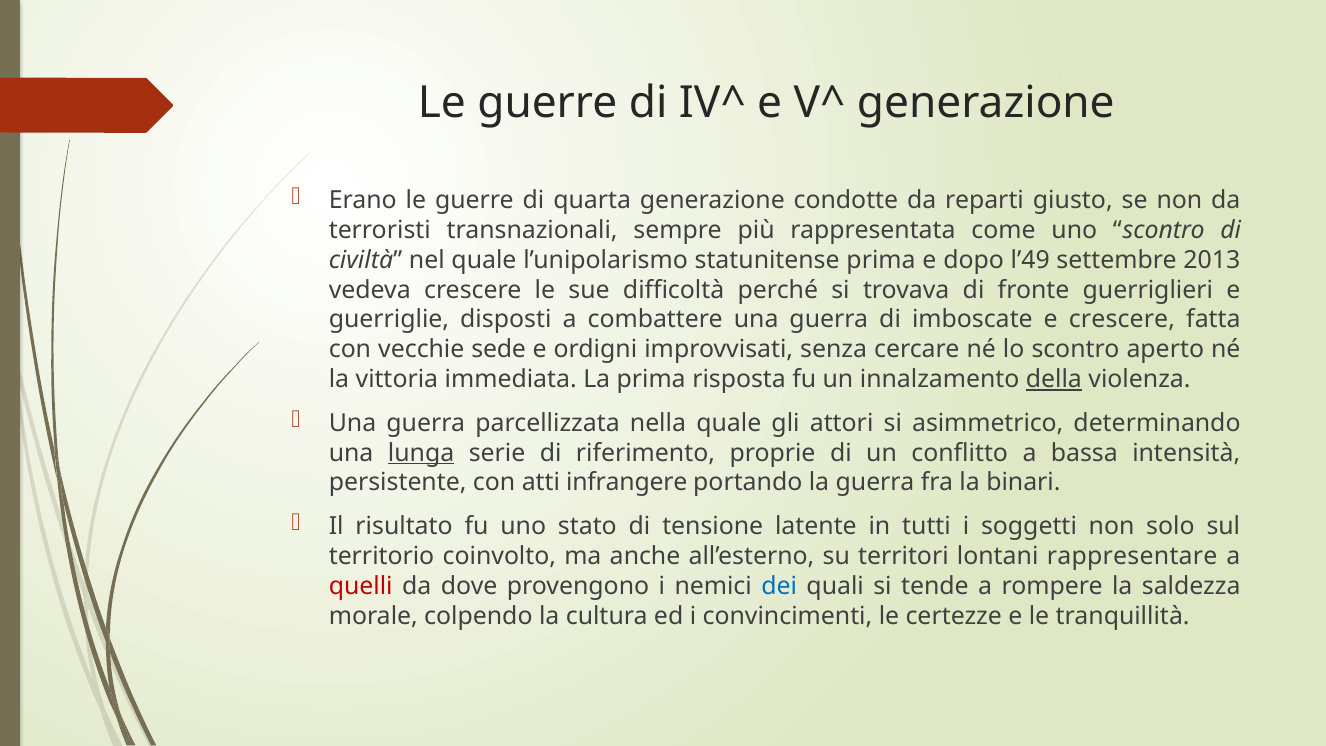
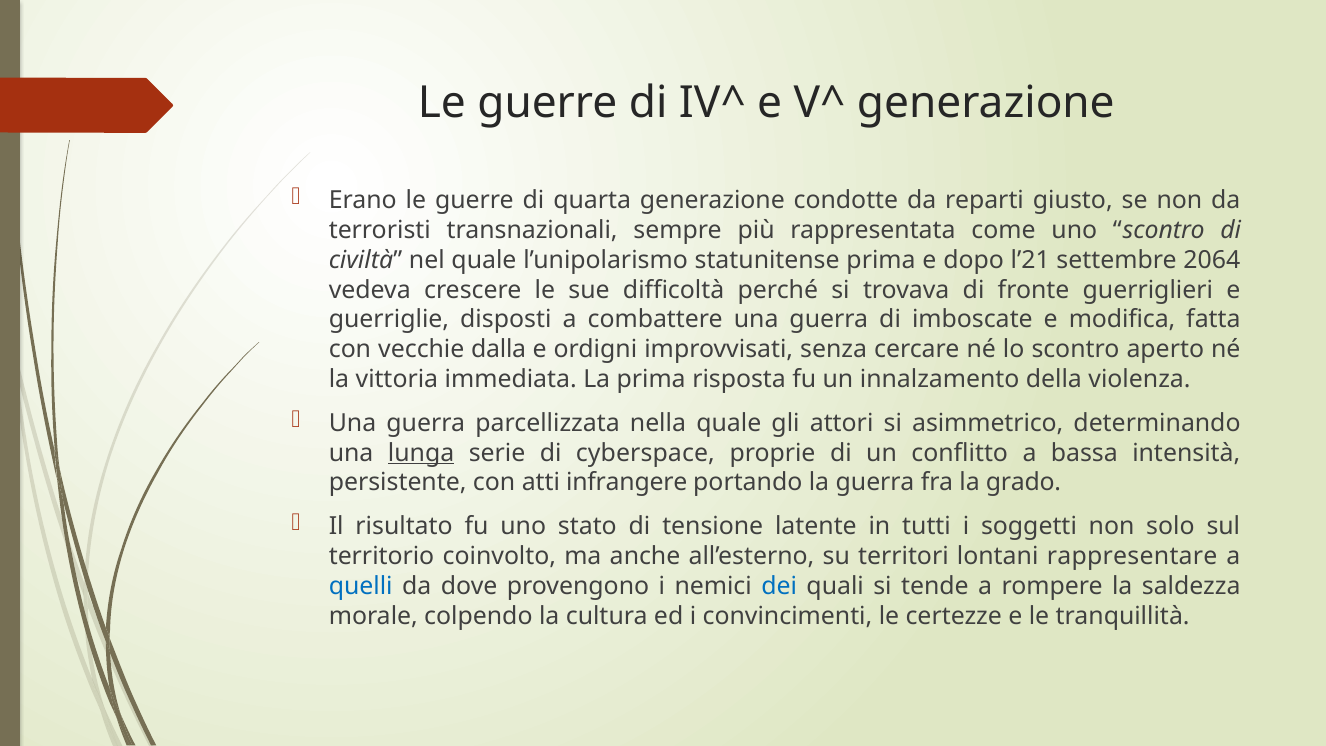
l’49: l’49 -> l’21
2013: 2013 -> 2064
e crescere: crescere -> modifica
sede: sede -> dalla
della underline: present -> none
riferimento: riferimento -> cyberspace
binari: binari -> grado
quelli colour: red -> blue
